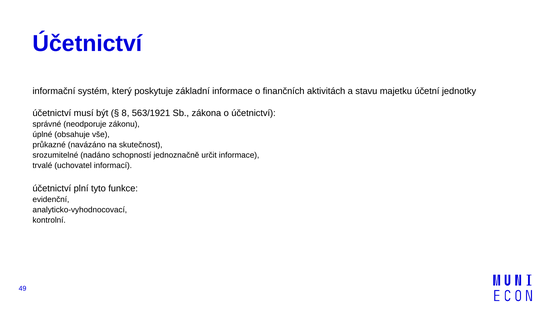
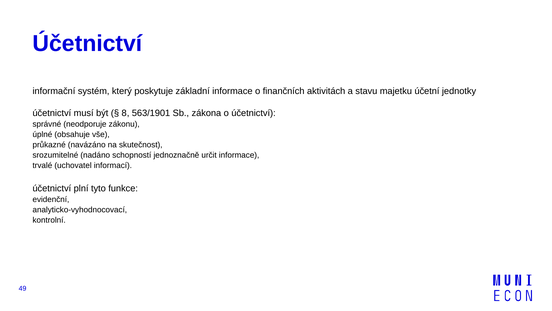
563/1921: 563/1921 -> 563/1901
